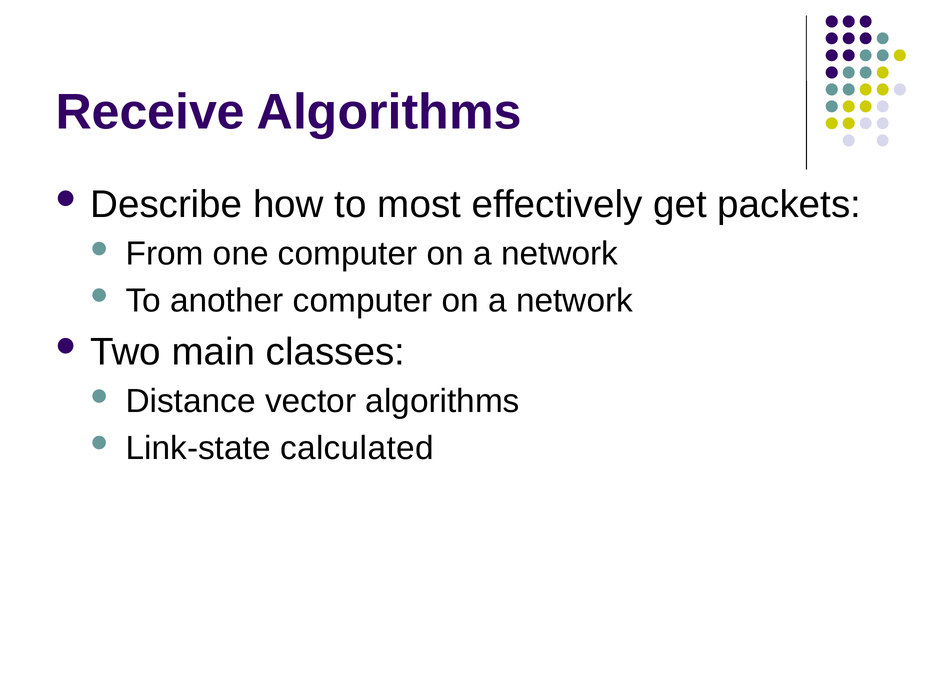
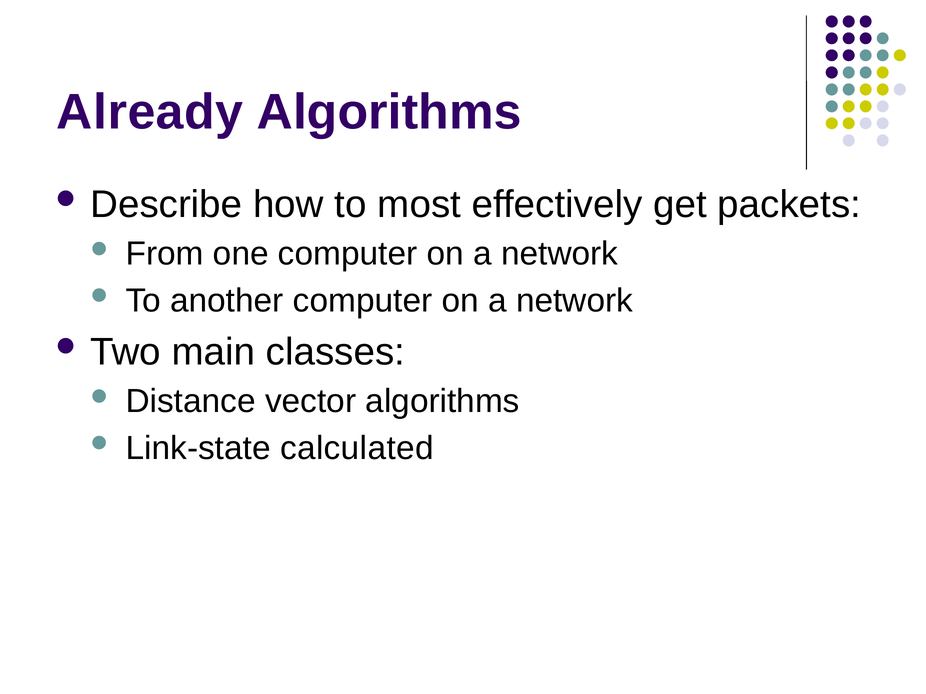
Receive: Receive -> Already
